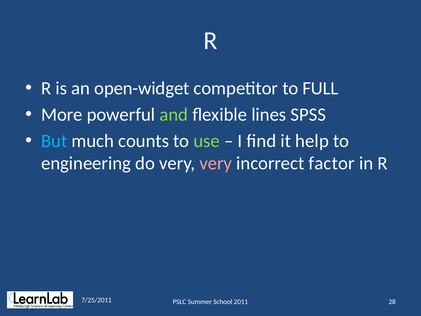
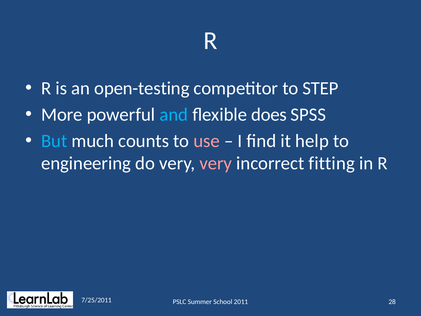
open-widget: open-widget -> open-testing
FULL: FULL -> STEP
and colour: light green -> light blue
lines: lines -> does
use colour: light green -> pink
factor: factor -> fitting
